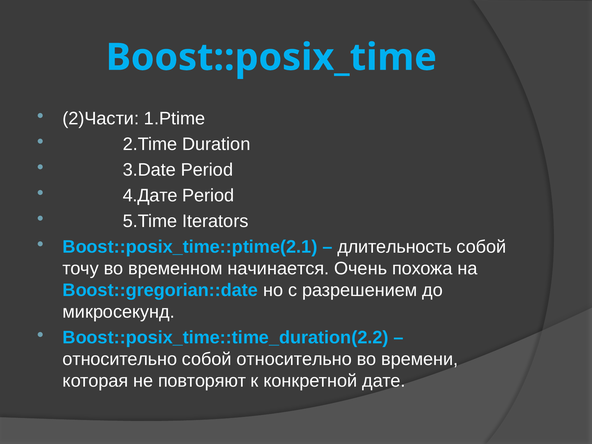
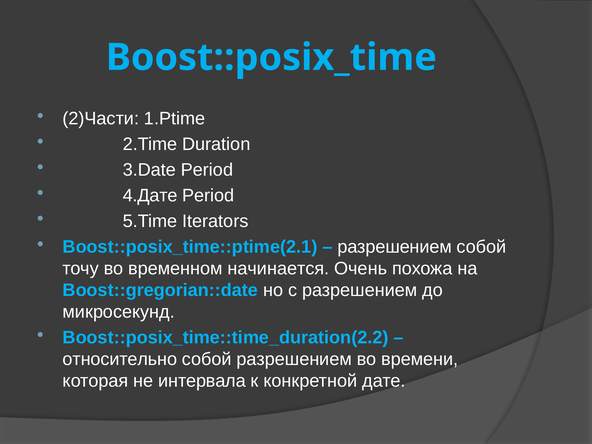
длительность at (395, 247): длительность -> разрешением
собой относительно: относительно -> разрешением
повторяют: повторяют -> интервала
